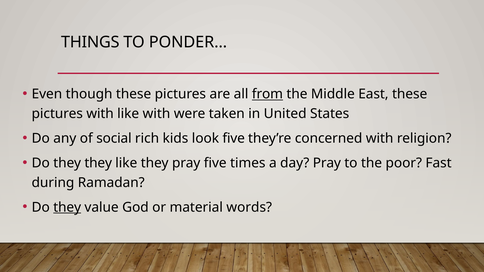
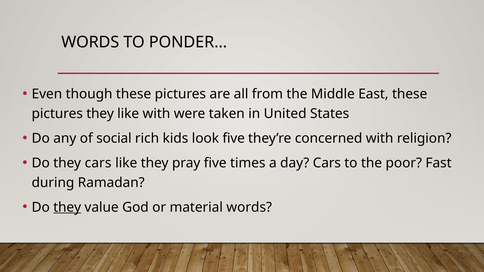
THINGS at (90, 42): THINGS -> WORDS
from underline: present -> none
pictures with: with -> they
they they: they -> cars
day Pray: Pray -> Cars
